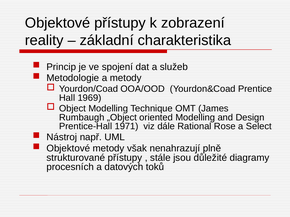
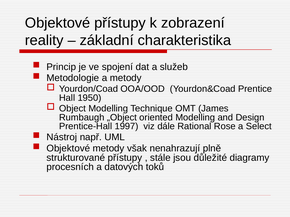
1969: 1969 -> 1950
1971: 1971 -> 1997
